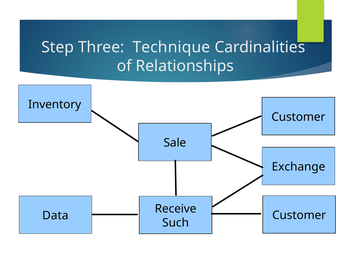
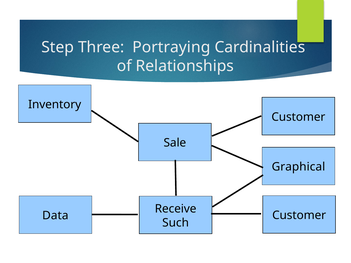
Technique: Technique -> Portraying
Exchange: Exchange -> Graphical
